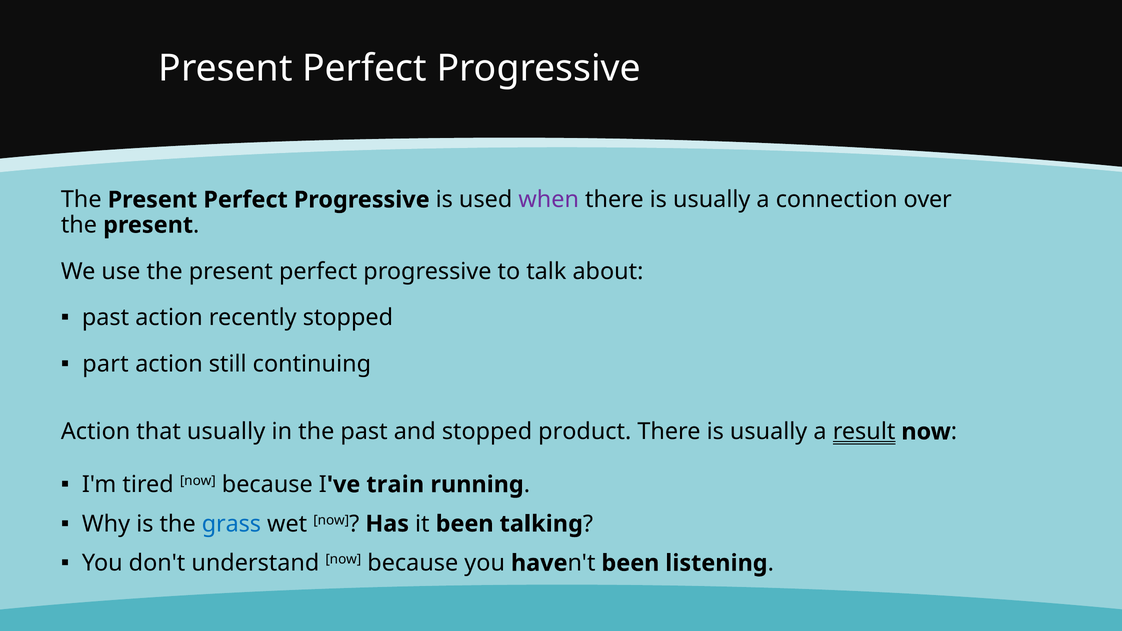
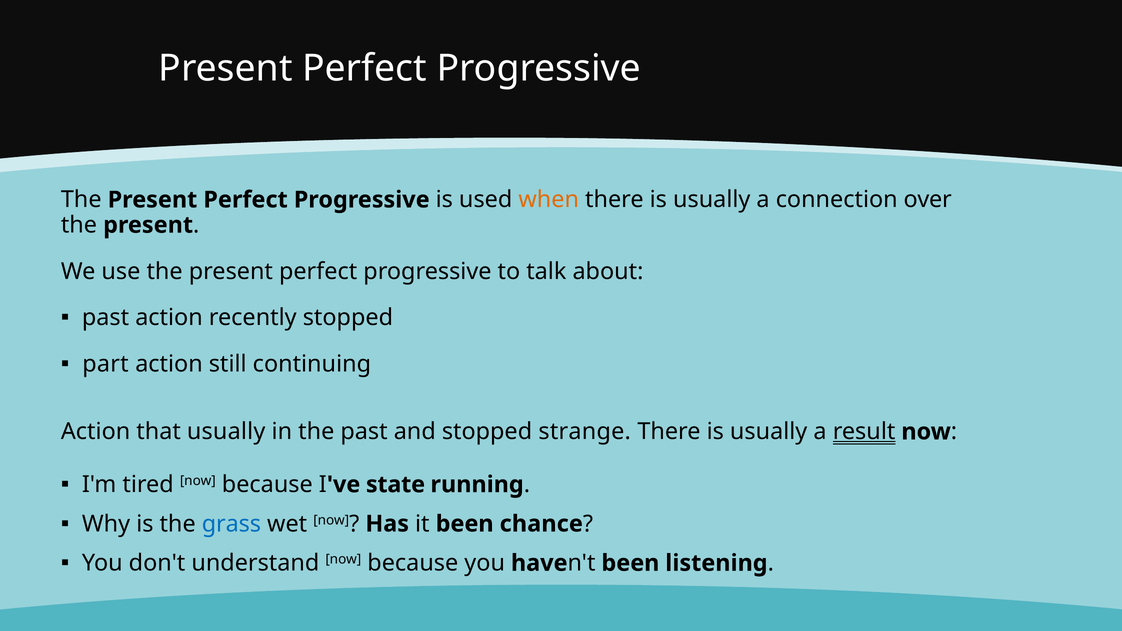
when colour: purple -> orange
product: product -> strange
train: train -> state
talking: talking -> chance
